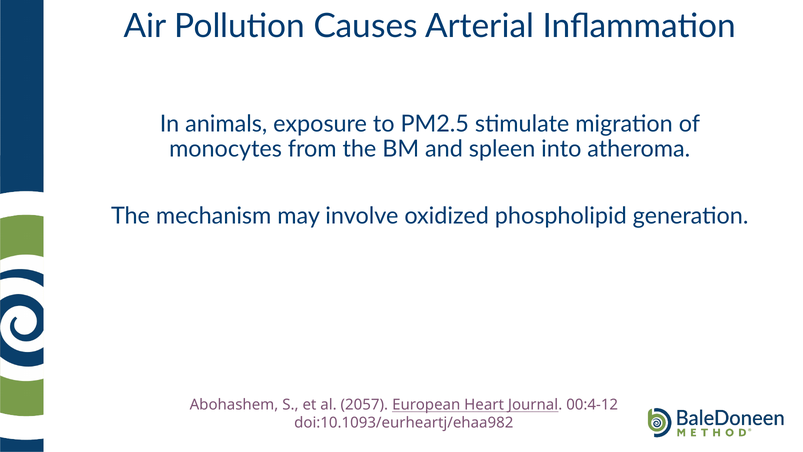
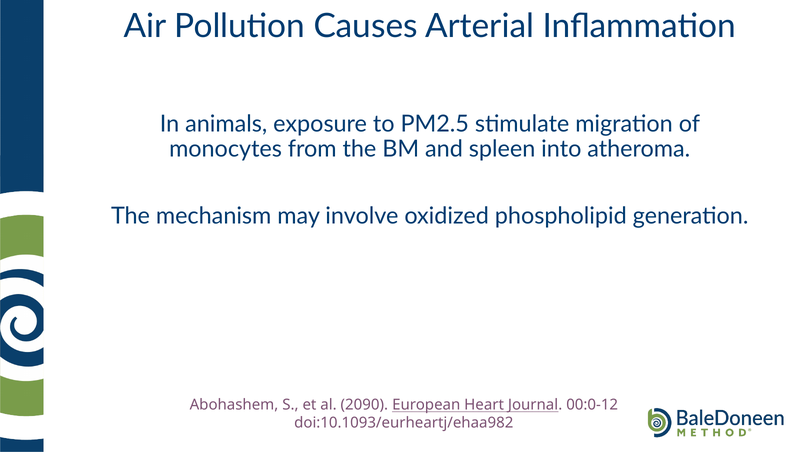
2057: 2057 -> 2090
00:4-12: 00:4-12 -> 00:0-12
